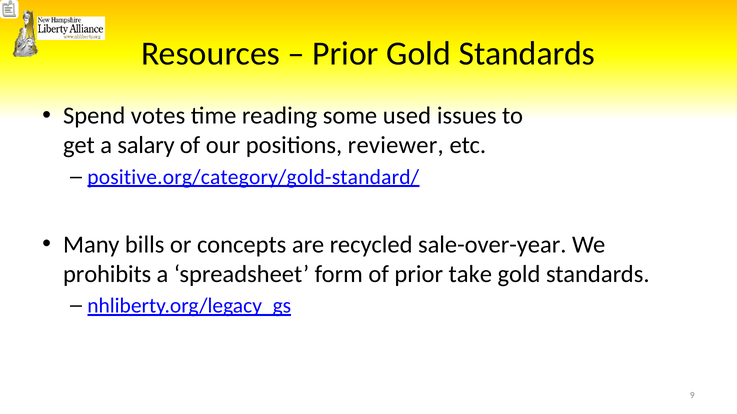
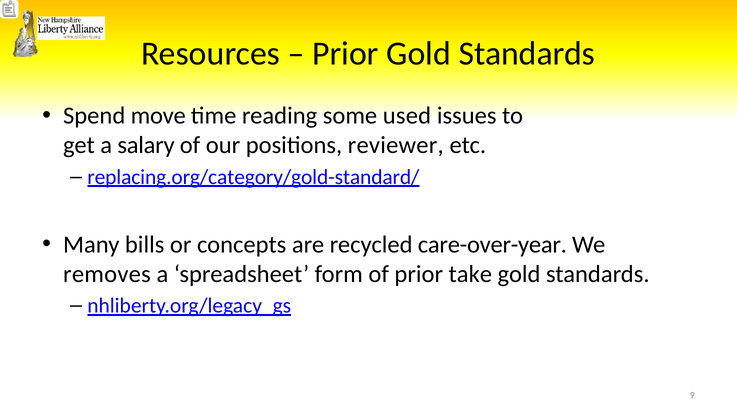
votes: votes -> move
positive.org/category/gold-standard/: positive.org/category/gold-standard/ -> replacing.org/category/gold-standard/
sale-over-year: sale-over-year -> care-over-year
prohibits: prohibits -> removes
